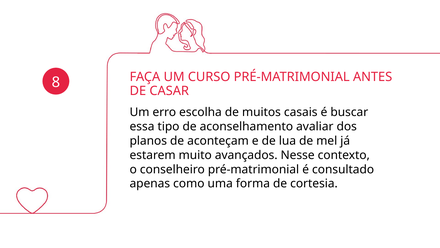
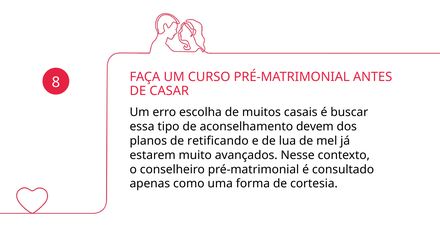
avaliar: avaliar -> devem
aconteçam: aconteçam -> retificando
